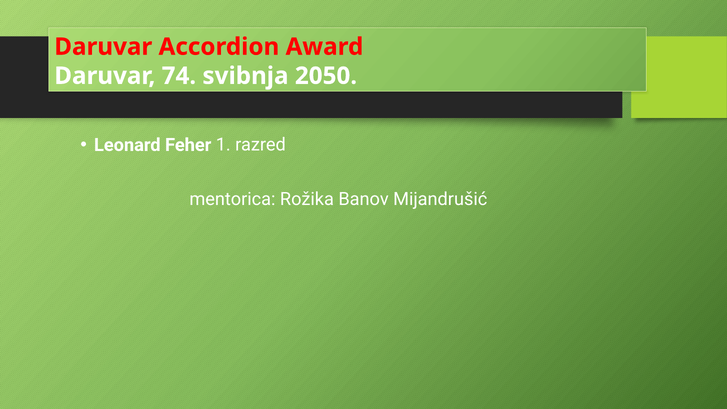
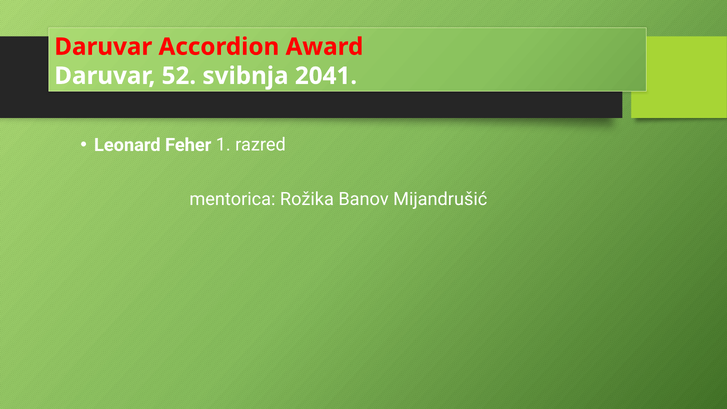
74: 74 -> 52
2050: 2050 -> 2041
